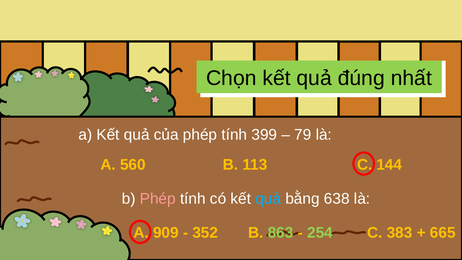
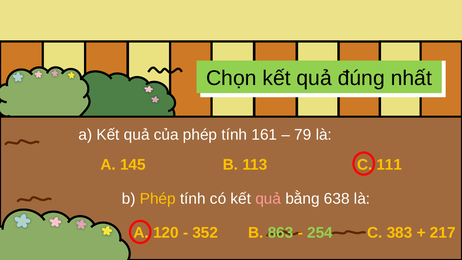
399: 399 -> 161
560: 560 -> 145
144: 144 -> 111
Phép at (158, 199) colour: pink -> yellow
quả at (268, 199) colour: light blue -> pink
909: 909 -> 120
665: 665 -> 217
